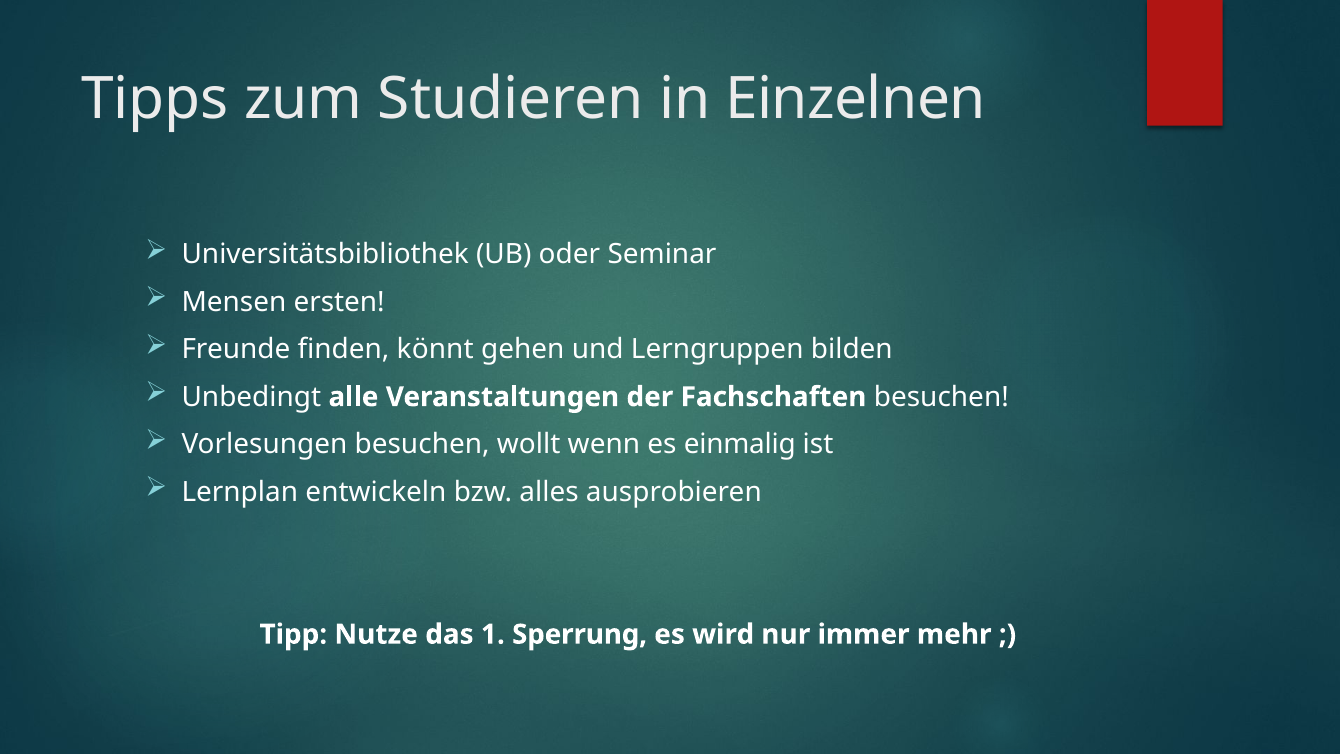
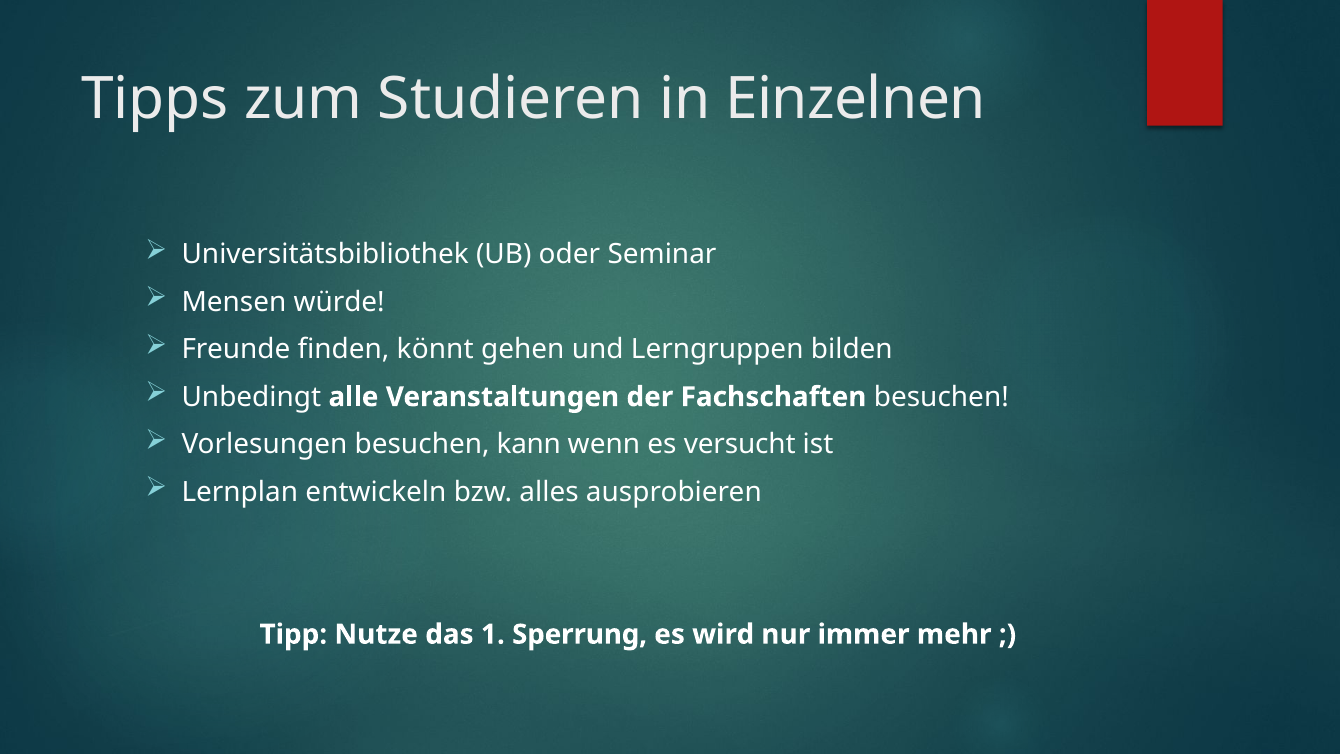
ersten: ersten -> würde
wollt: wollt -> kann
einmalig: einmalig -> versucht
